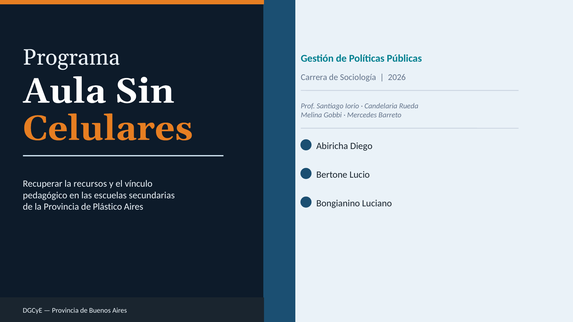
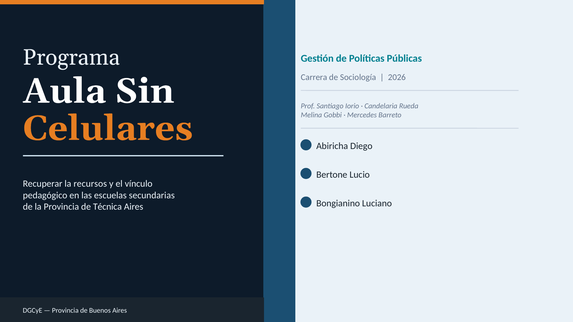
Plástico: Plástico -> Técnica
